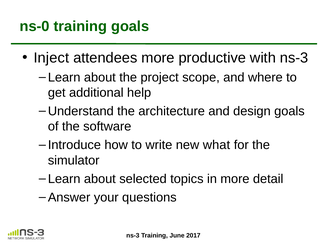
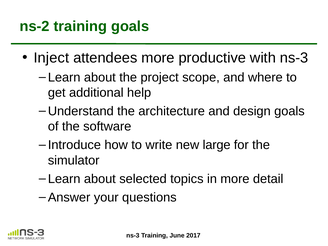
ns-0: ns-0 -> ns-2
what: what -> large
